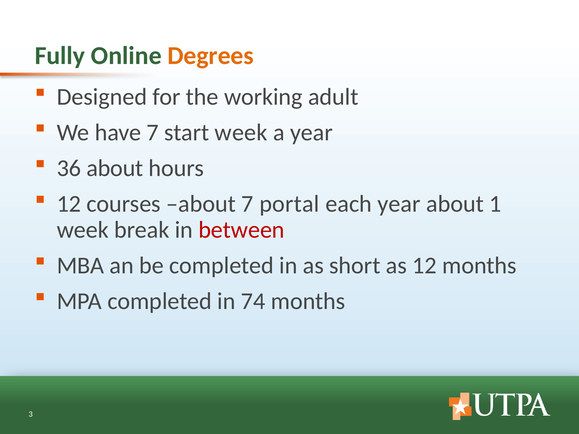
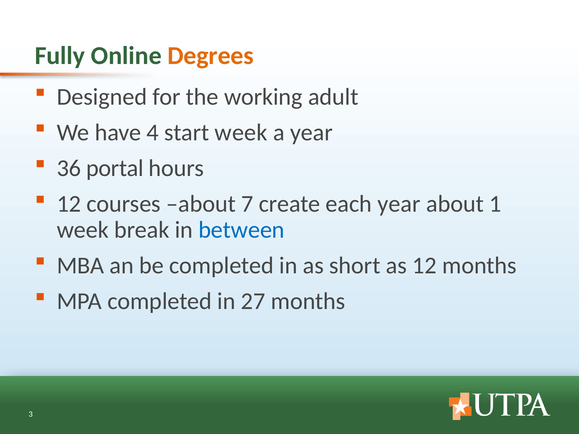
have 7: 7 -> 4
36 about: about -> portal
portal: portal -> create
between colour: red -> blue
74: 74 -> 27
